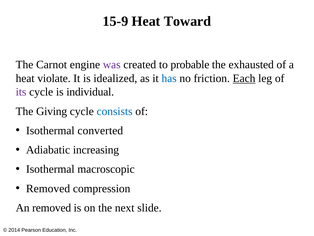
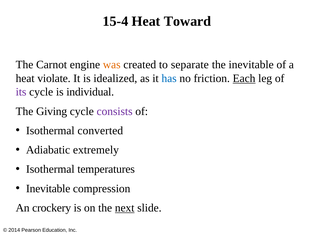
15-9: 15-9 -> 15-4
was colour: purple -> orange
probable: probable -> separate
the exhausted: exhausted -> inevitable
consists colour: blue -> purple
increasing: increasing -> extremely
macroscopic: macroscopic -> temperatures
Removed at (48, 188): Removed -> Inevitable
An removed: removed -> crockery
next underline: none -> present
